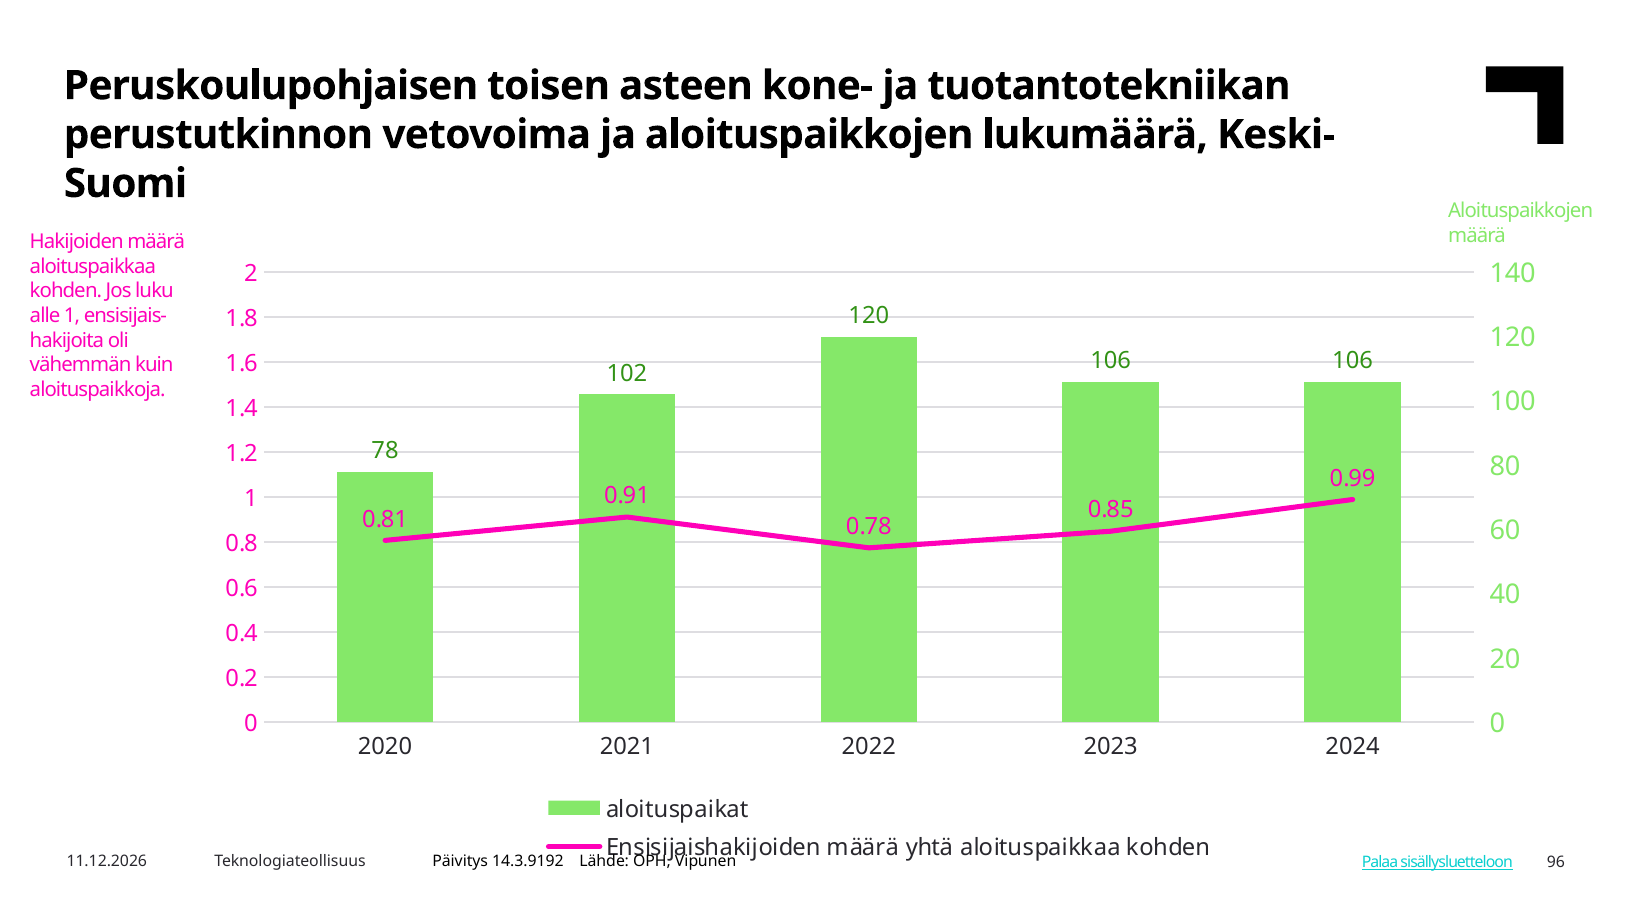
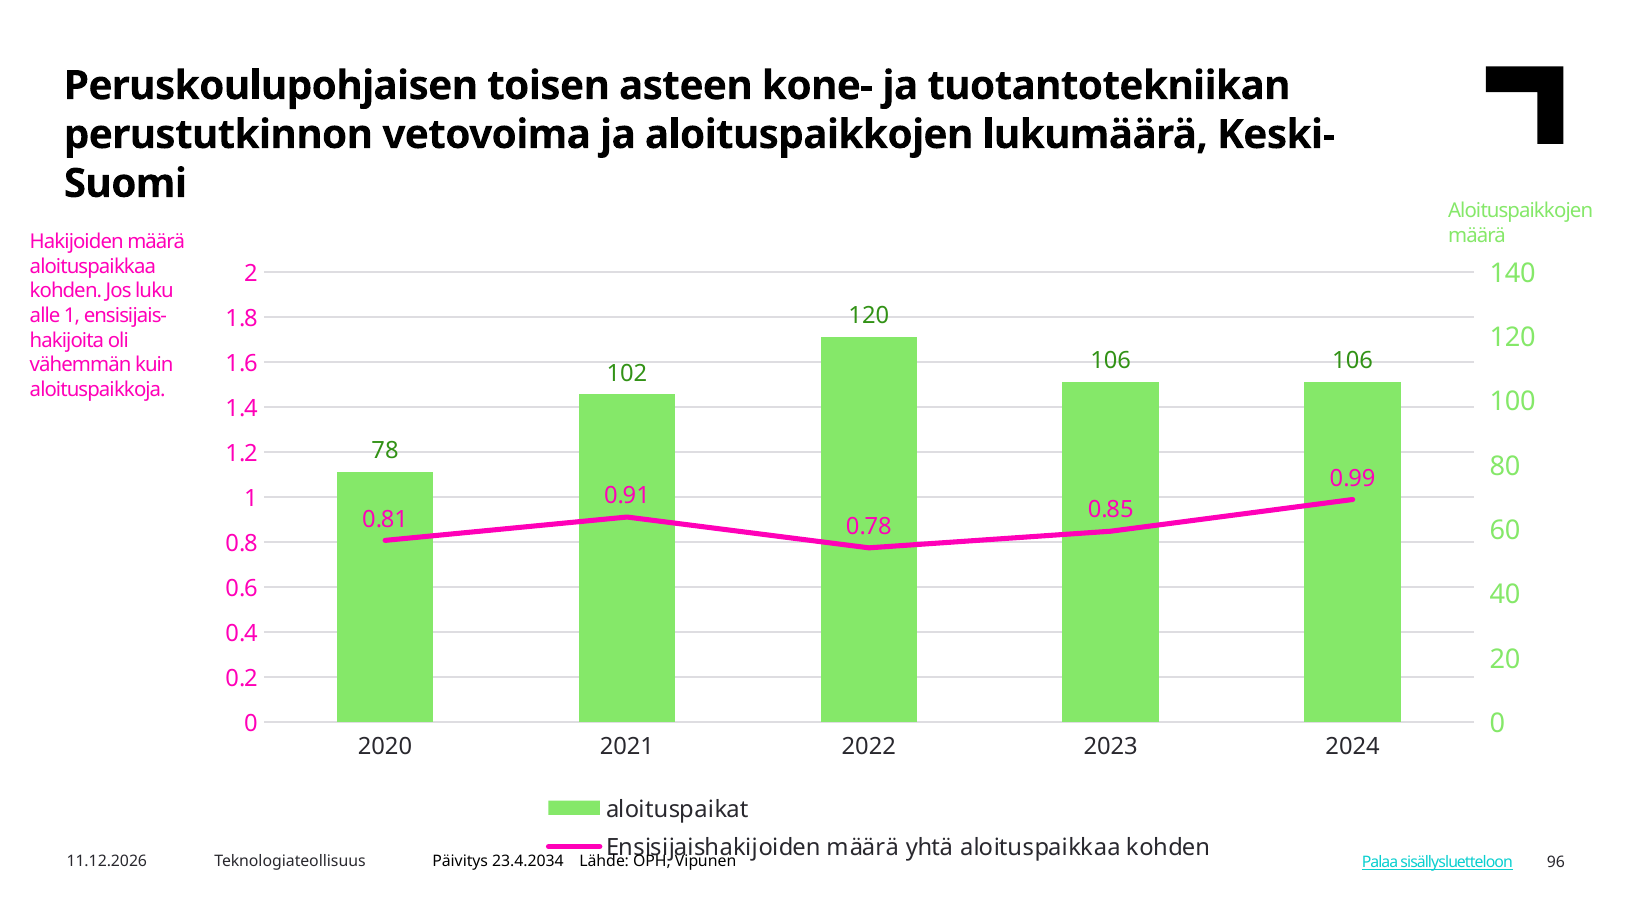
14.3.9192: 14.3.9192 -> 23.4.2034
